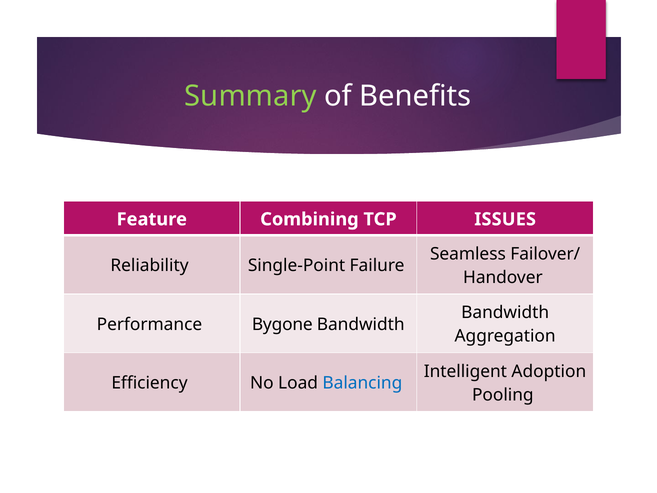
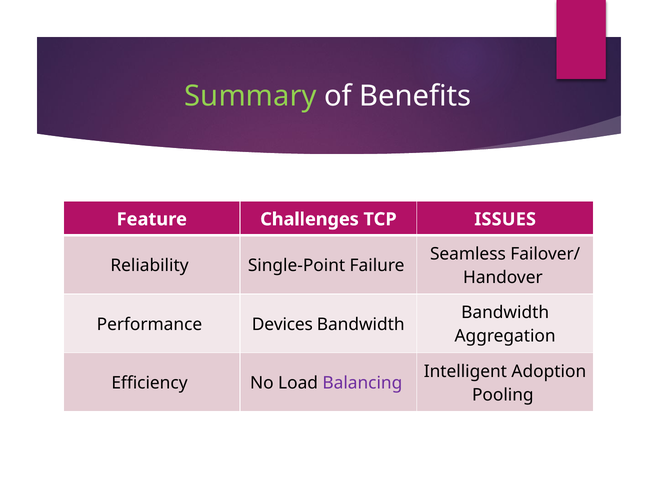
Combining: Combining -> Challenges
Bygone: Bygone -> Devices
Balancing colour: blue -> purple
